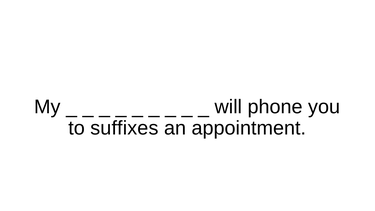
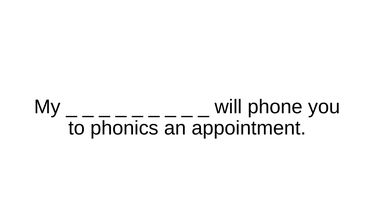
suffixes: suffixes -> phonics
